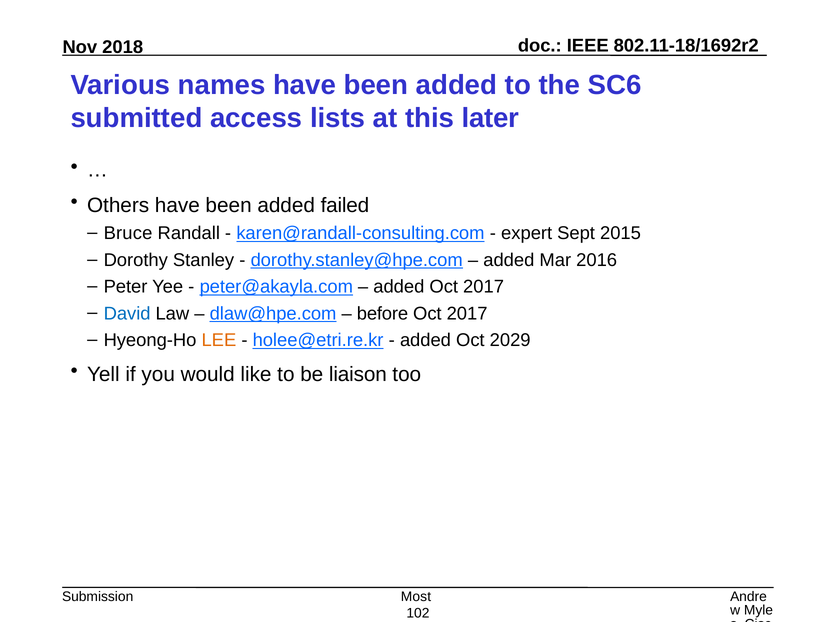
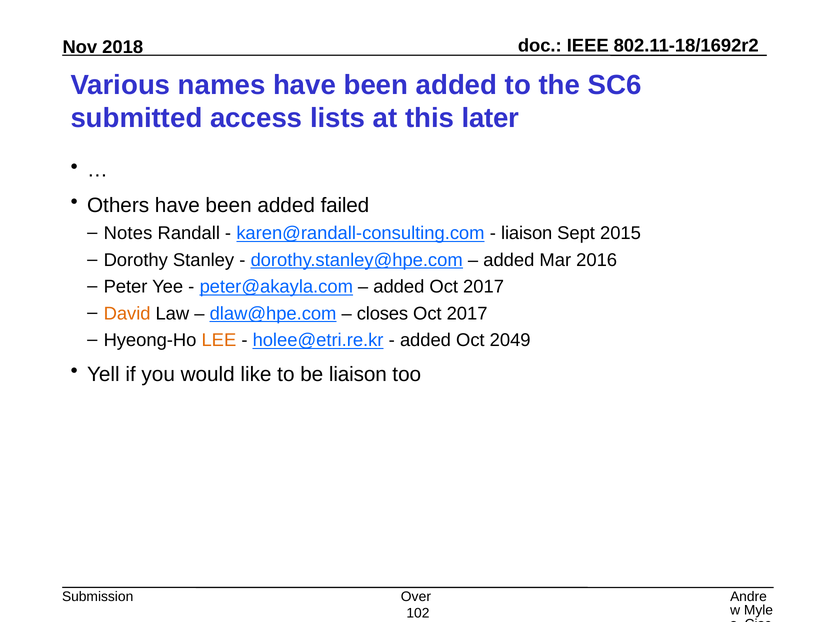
Bruce: Bruce -> Notes
expert at (527, 233): expert -> liaison
David colour: blue -> orange
before: before -> closes
2029: 2029 -> 2049
Most: Most -> Over
